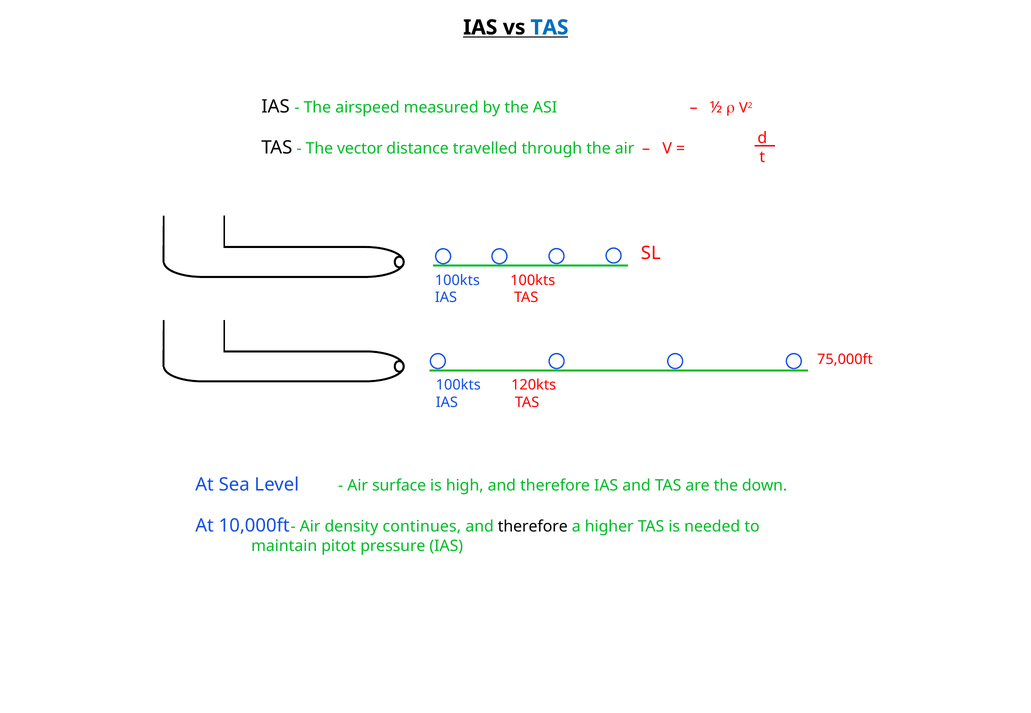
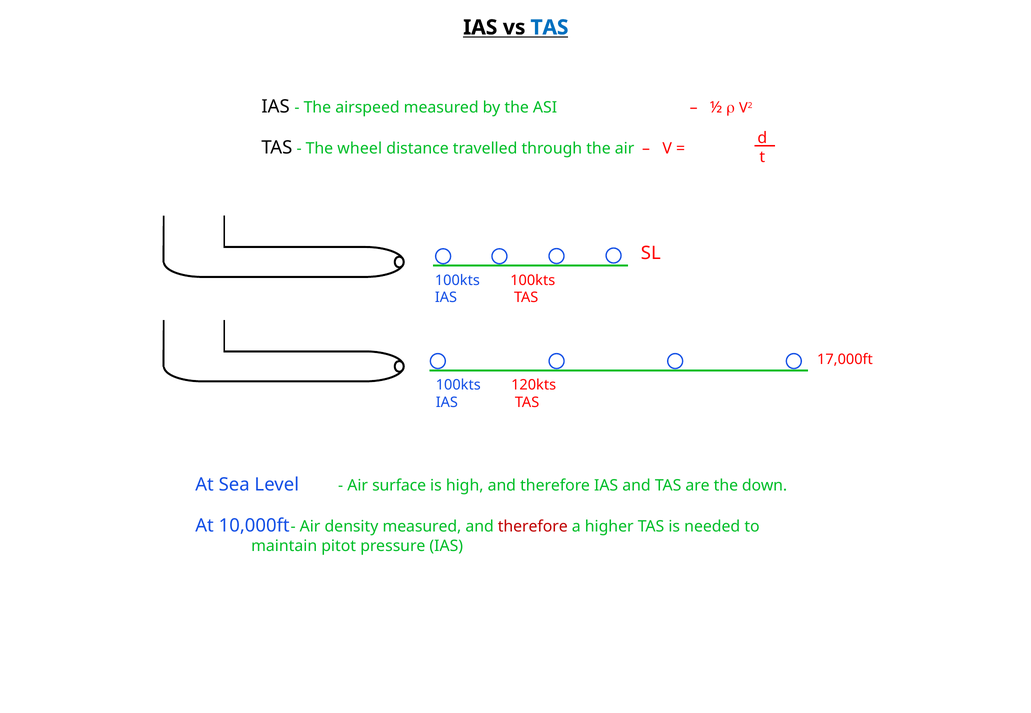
vector: vector -> wheel
75,000ft: 75,000ft -> 17,000ft
density continues: continues -> measured
therefore at (533, 527) colour: black -> red
